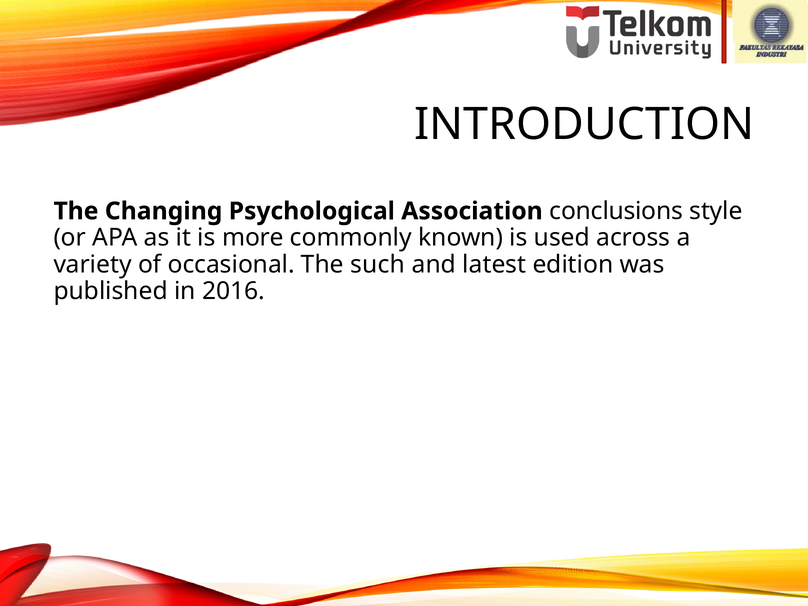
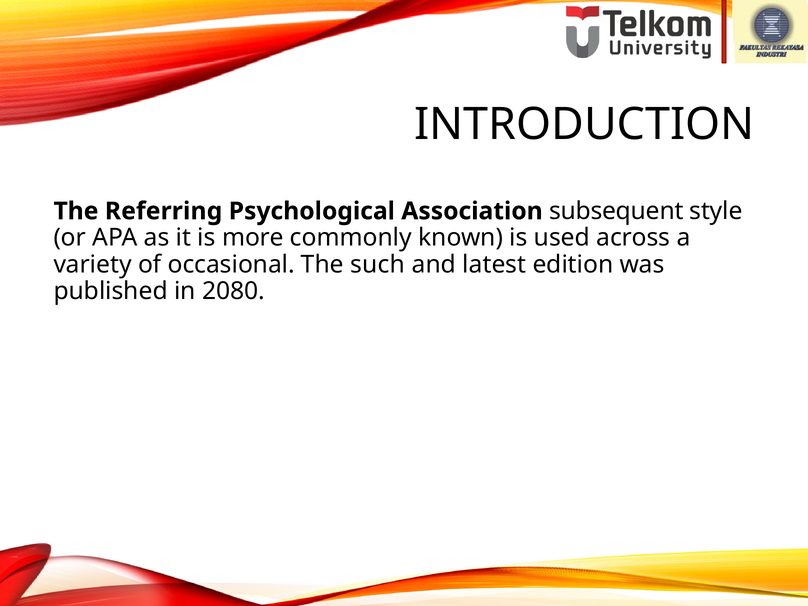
Changing: Changing -> Referring
conclusions: conclusions -> subsequent
2016: 2016 -> 2080
